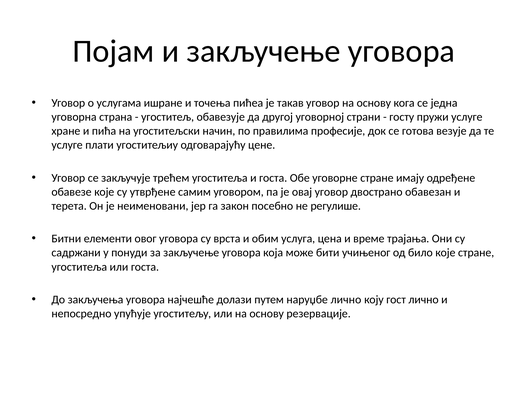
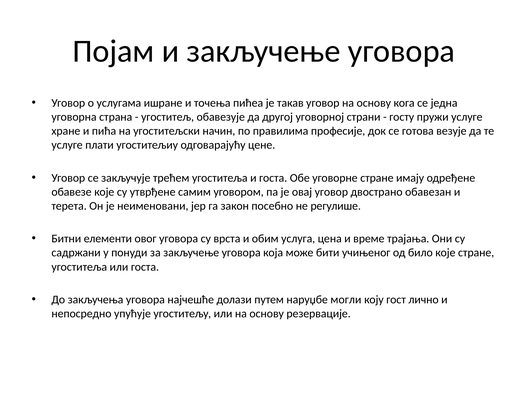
наруџбе лично: лично -> могли
